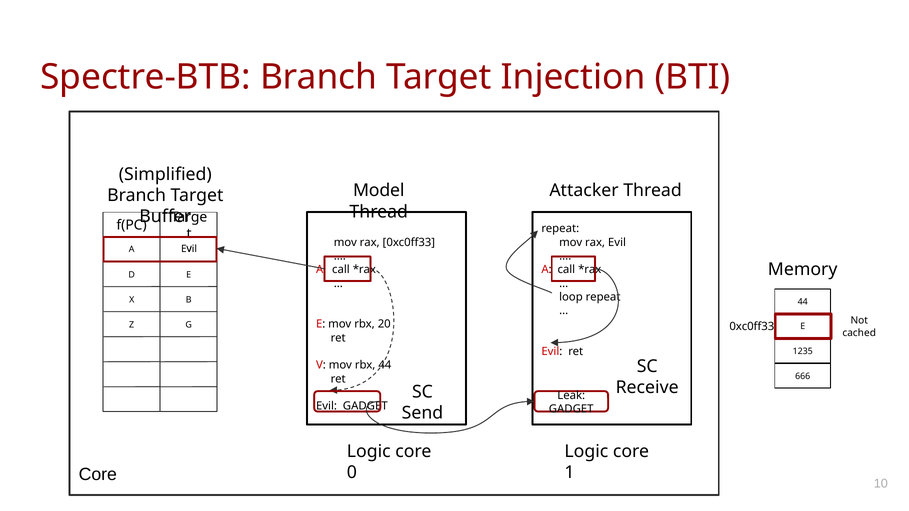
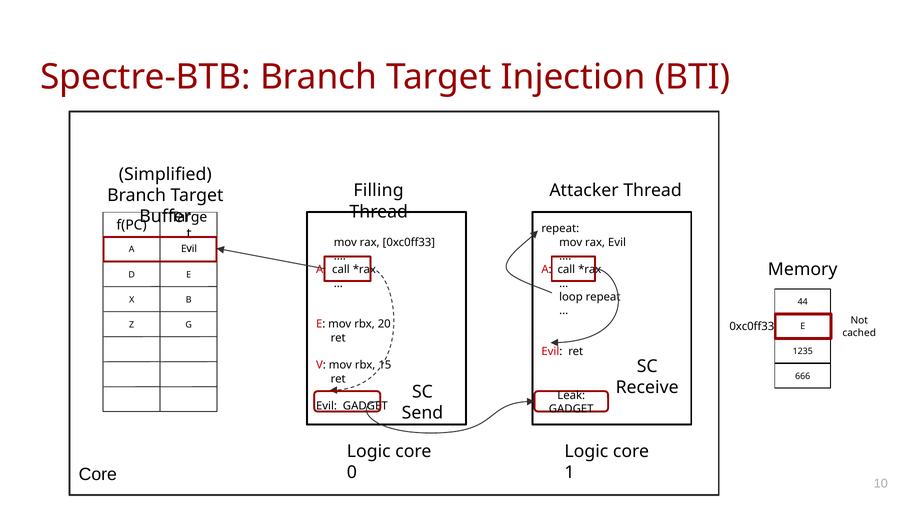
Model: Model -> Filling
rbx 44: 44 -> 15
